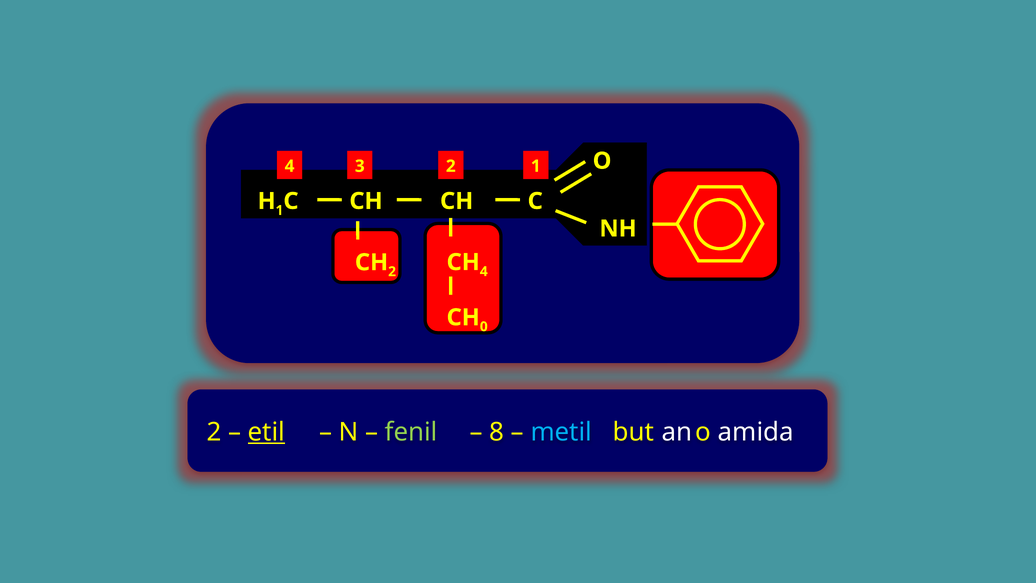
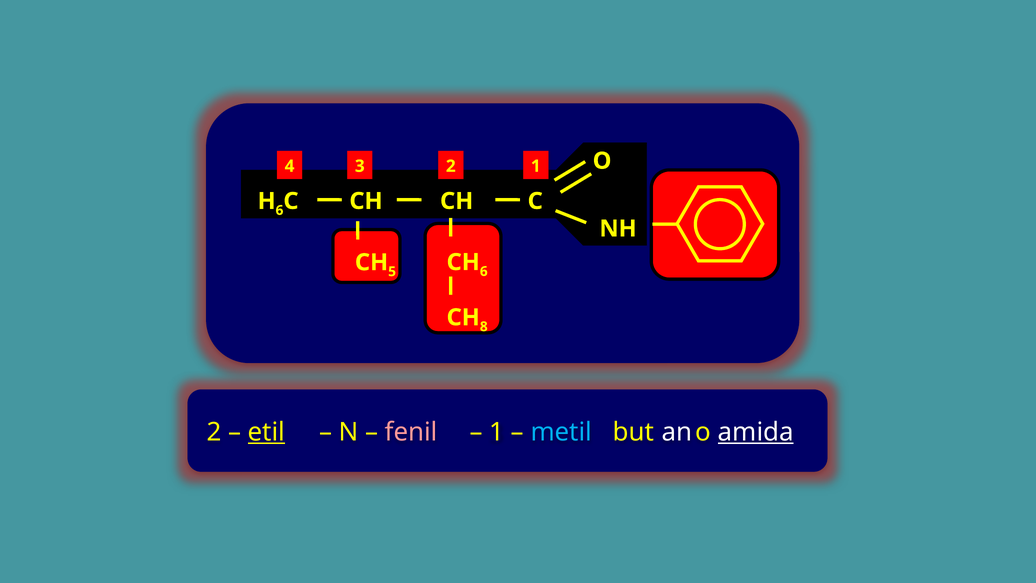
1 at (279, 210): 1 -> 6
CH 2: 2 -> 5
CH 4: 4 -> 6
0: 0 -> 8
fenil colour: light green -> pink
8 at (497, 432): 8 -> 1
amida underline: none -> present
